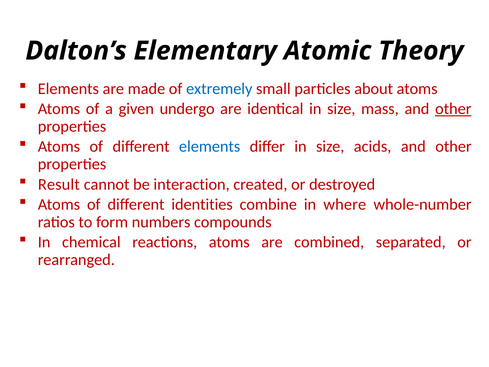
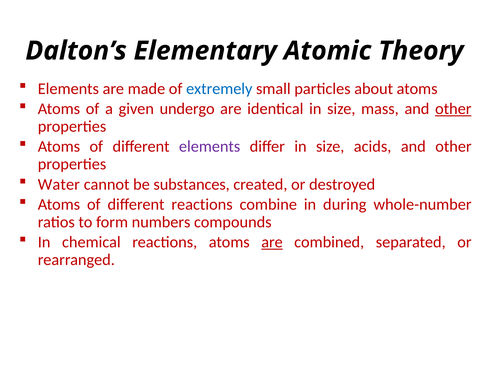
elements at (210, 146) colour: blue -> purple
Result: Result -> Water
interaction: interaction -> substances
different identities: identities -> reactions
where: where -> during
are at (272, 242) underline: none -> present
